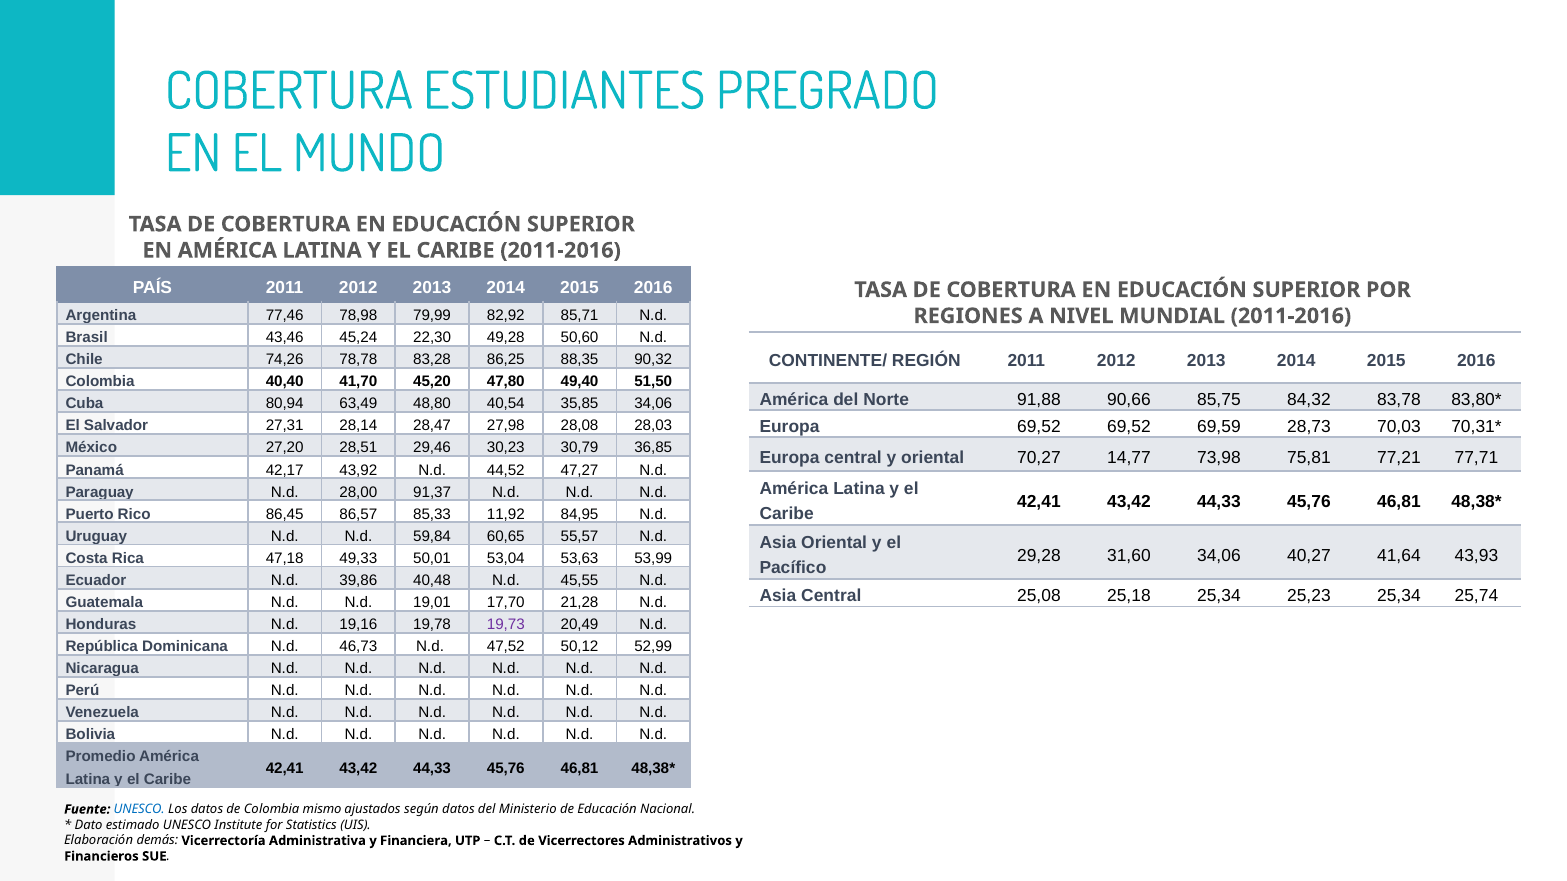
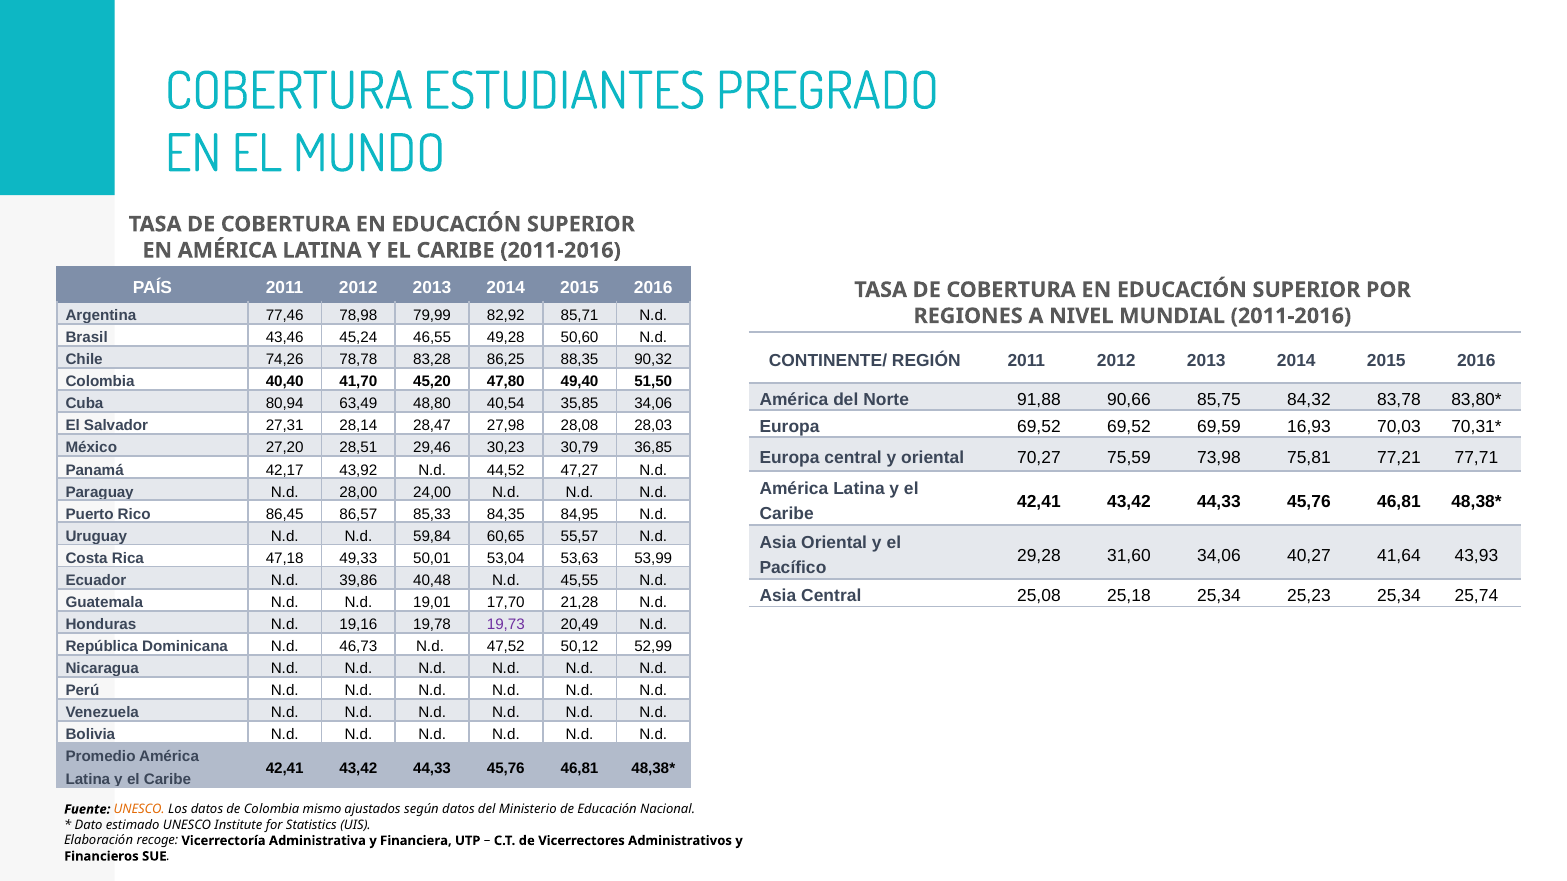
22,30: 22,30 -> 46,55
28,73: 28,73 -> 16,93
14,77: 14,77 -> 75,59
91,37: 91,37 -> 24,00
11,92: 11,92 -> 84,35
UNESCO at (139, 810) colour: blue -> orange
demás: demás -> recoge
